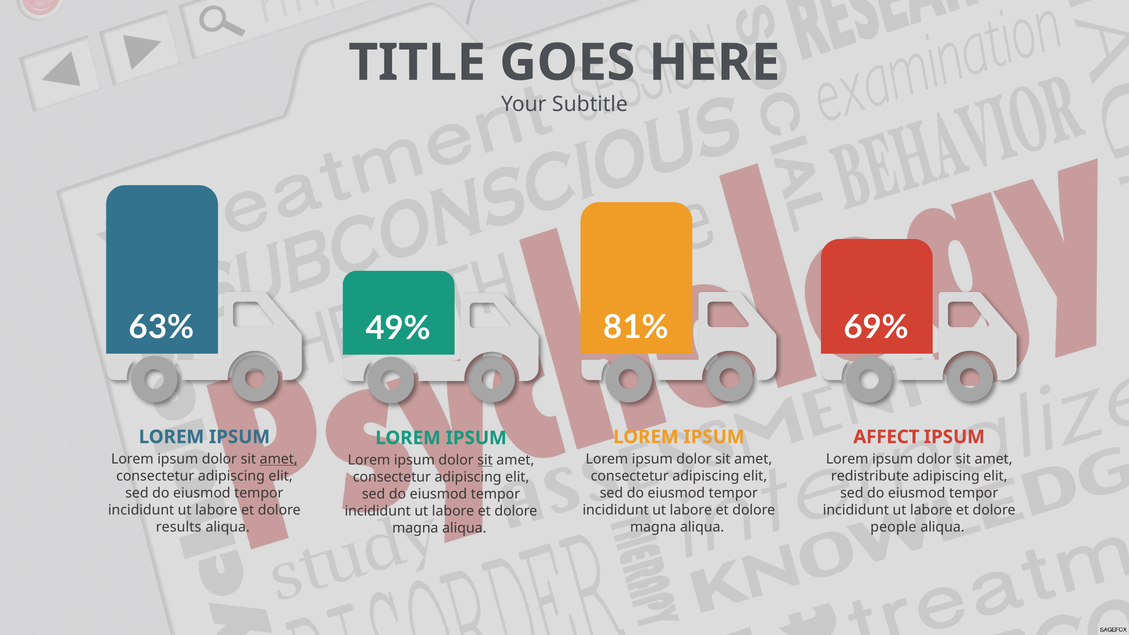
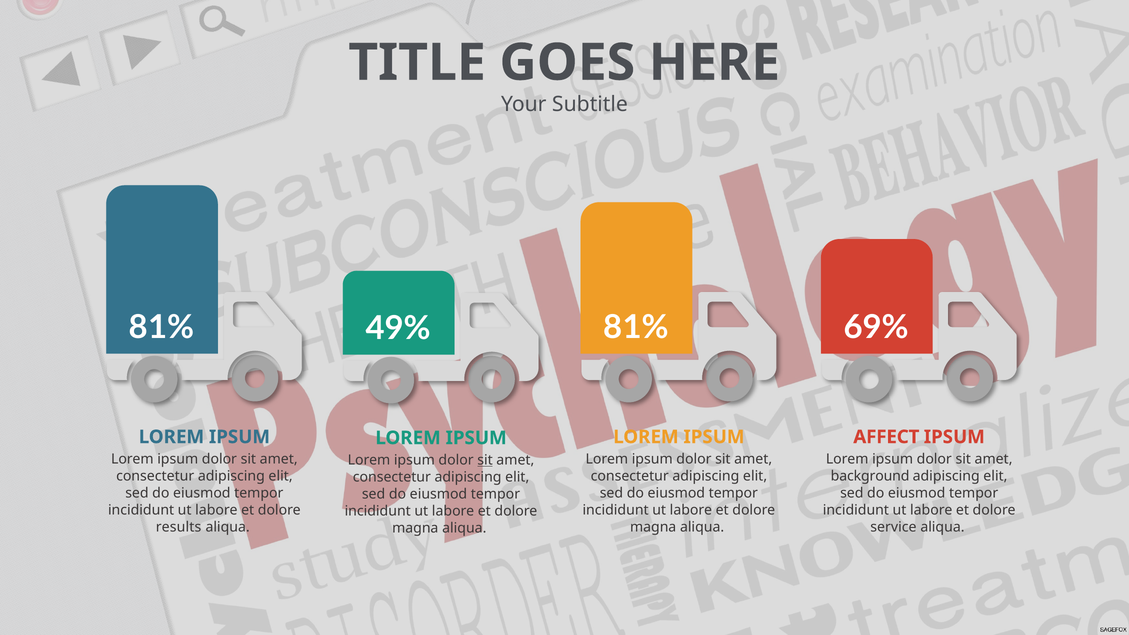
63% at (162, 327): 63% -> 81%
amet at (279, 459) underline: present -> none
redistribute: redistribute -> background
people: people -> service
